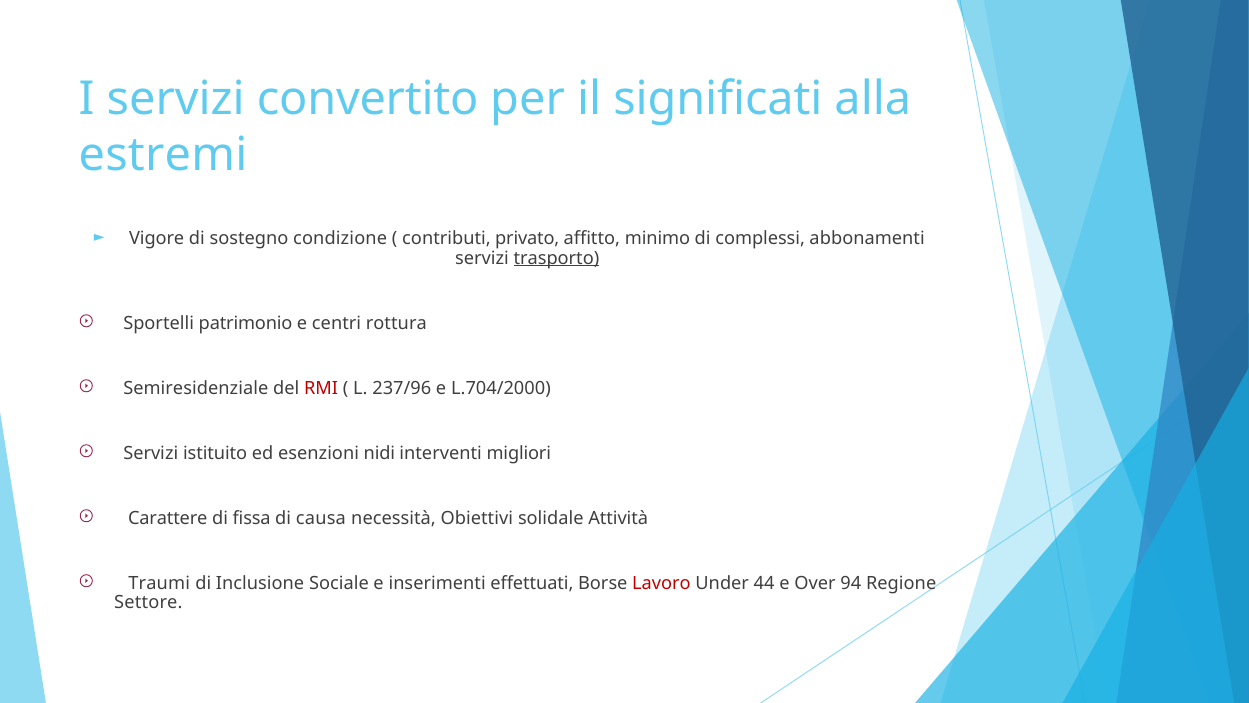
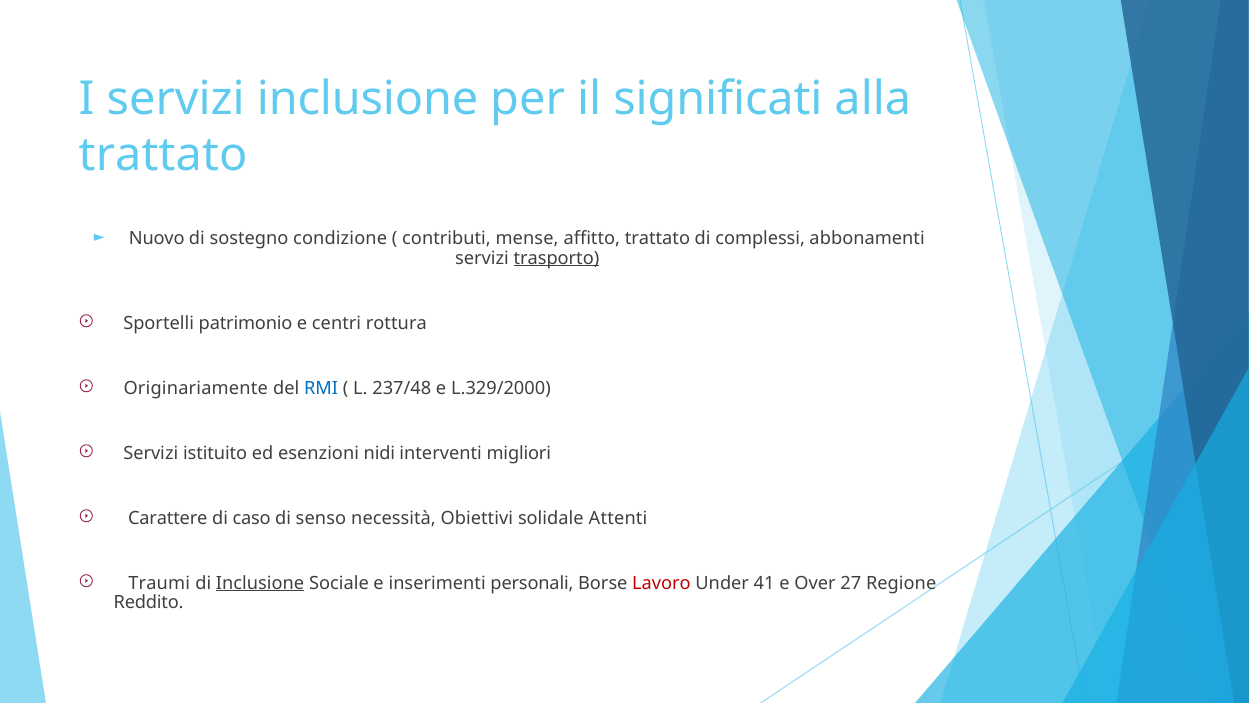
servizi convertito: convertito -> inclusione
estremi at (163, 155): estremi -> trattato
Vigore: Vigore -> Nuovo
privato: privato -> mense
affitto minimo: minimo -> trattato
Semiresidenziale: Semiresidenziale -> Originariamente
RMI colour: red -> blue
237/96: 237/96 -> 237/48
L.704/2000: L.704/2000 -> L.329/2000
fissa: fissa -> caso
causa: causa -> senso
Attività: Attività -> Attenti
Inclusione at (260, 583) underline: none -> present
effettuati: effettuati -> personali
44: 44 -> 41
94: 94 -> 27
Settore: Settore -> Reddito
